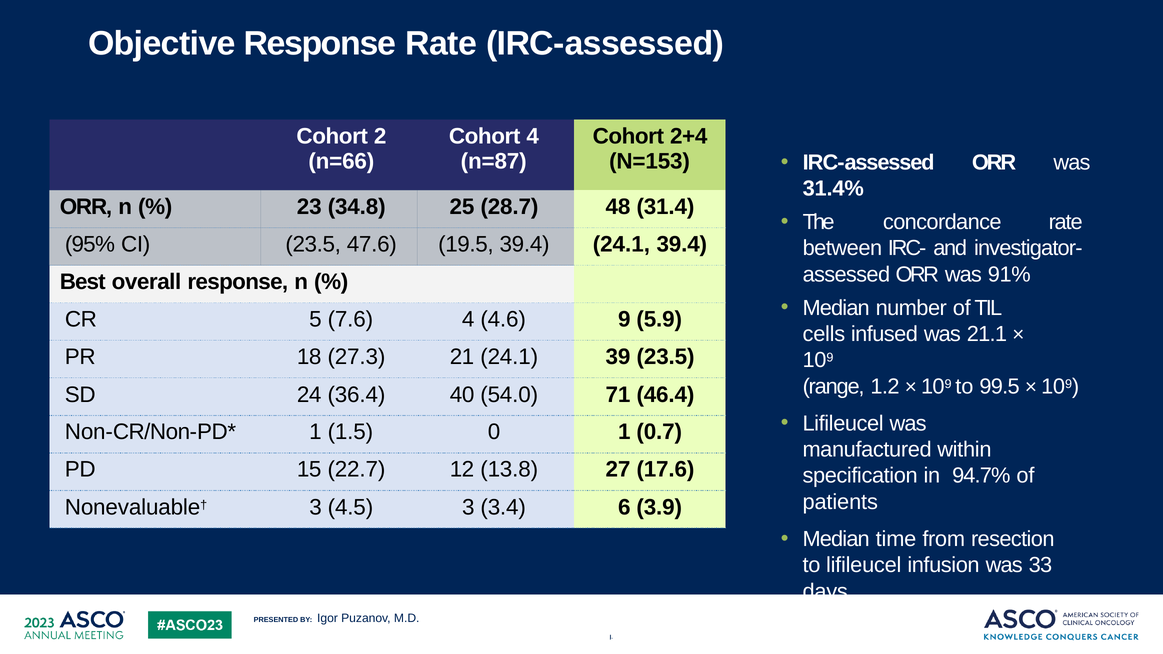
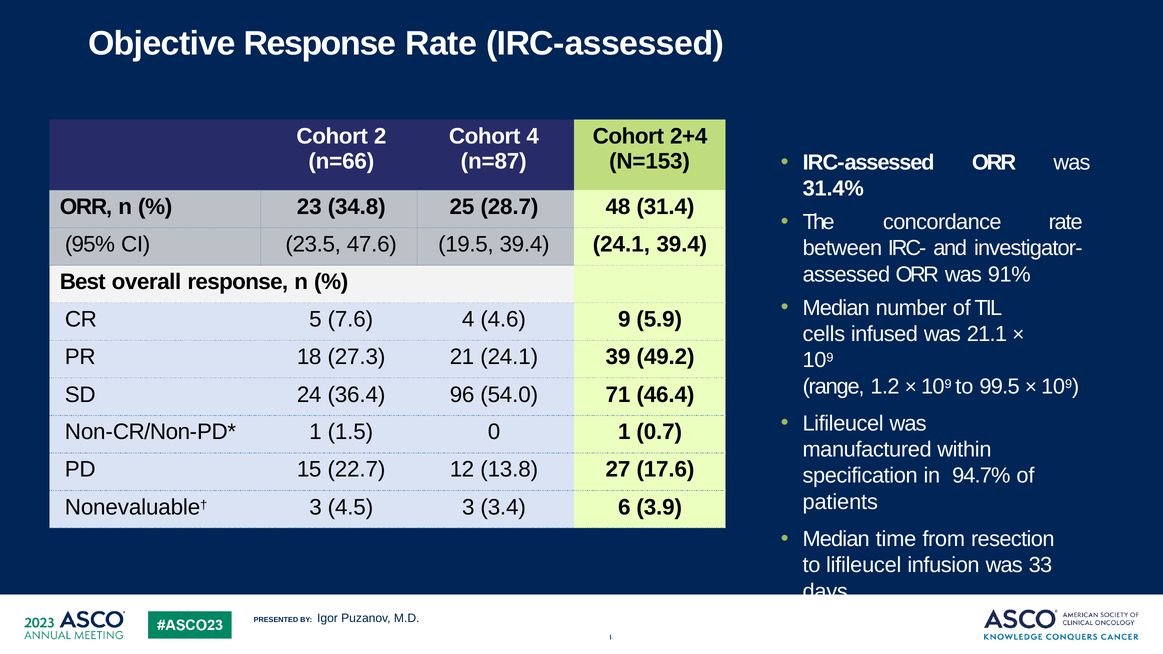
39 23.5: 23.5 -> 49.2
40: 40 -> 96
